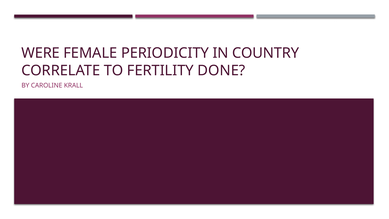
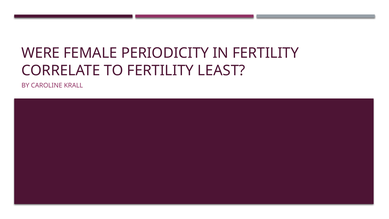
IN COUNTRY: COUNTRY -> FERTILITY
DONE: DONE -> LEAST
